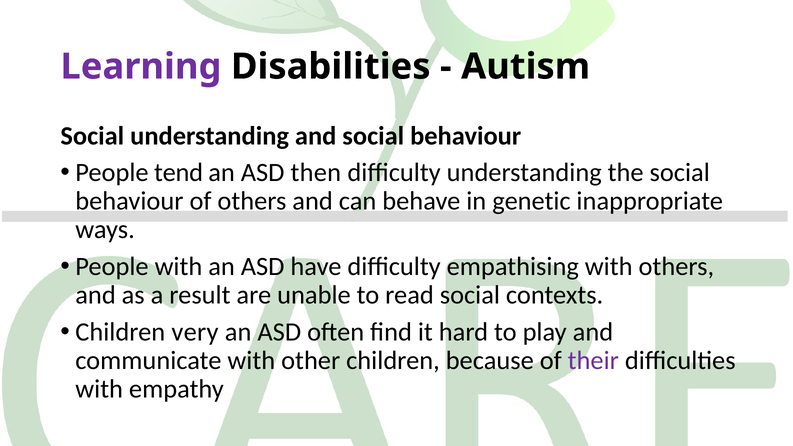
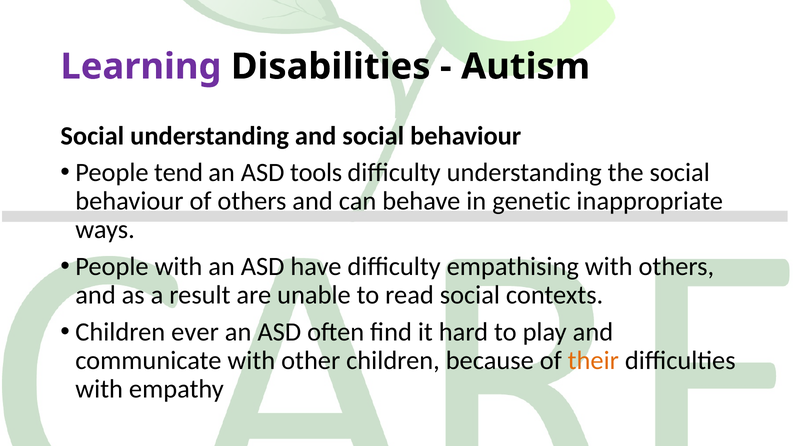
then: then -> tools
very: very -> ever
their colour: purple -> orange
